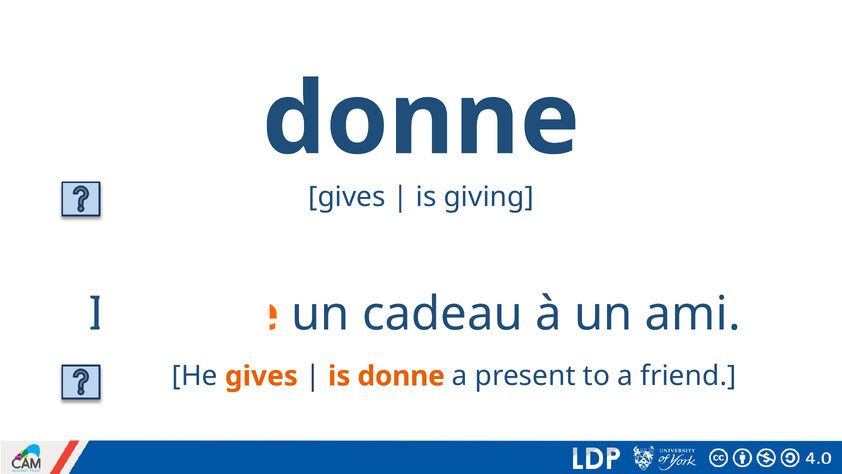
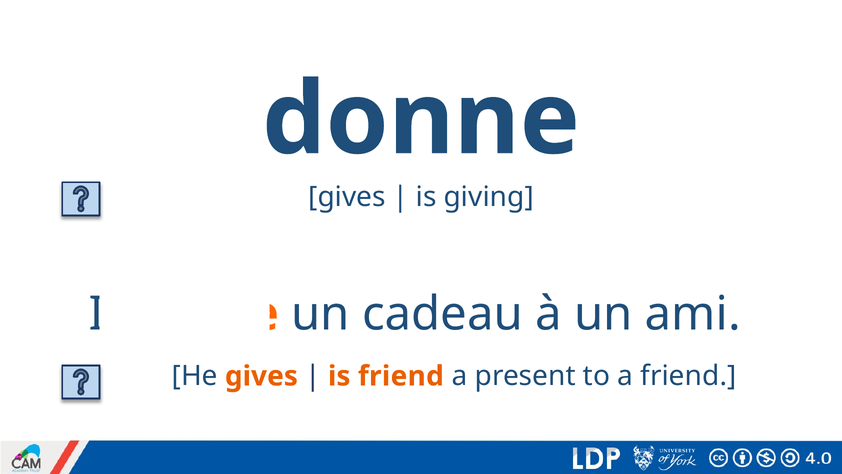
is donne: donne -> friend
